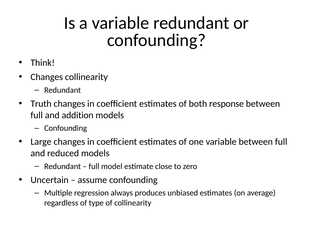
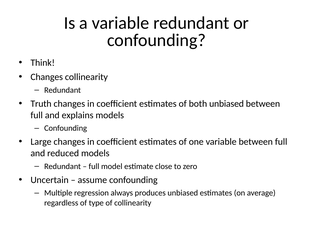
both response: response -> unbiased
addition: addition -> explains
